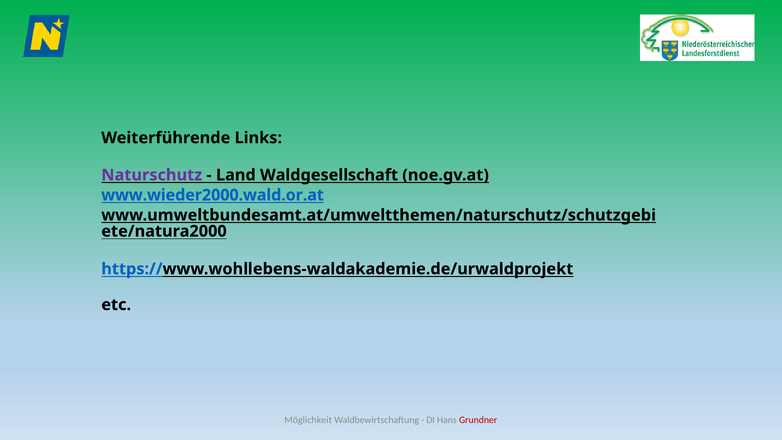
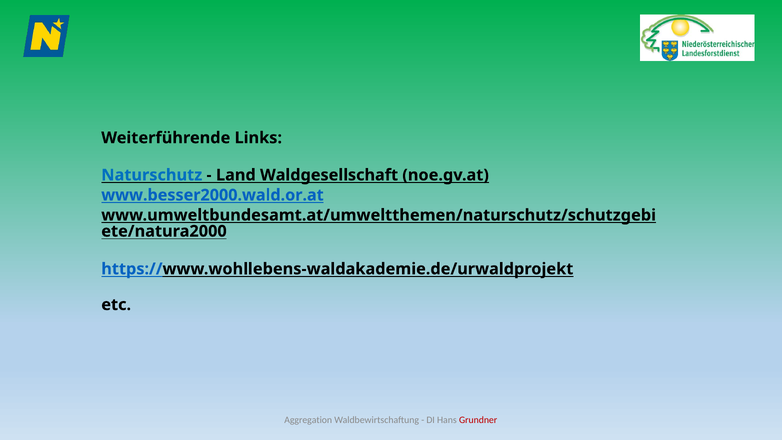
Naturschutz colour: purple -> blue
www.wieder2000.wald.or.at: www.wieder2000.wald.or.at -> www.besser2000.wald.or.at
Möglichkeit: Möglichkeit -> Aggregation
